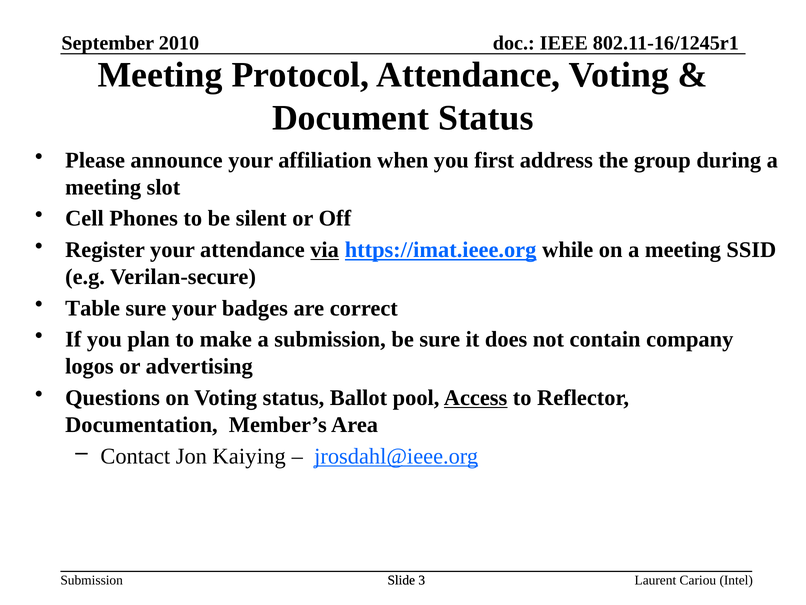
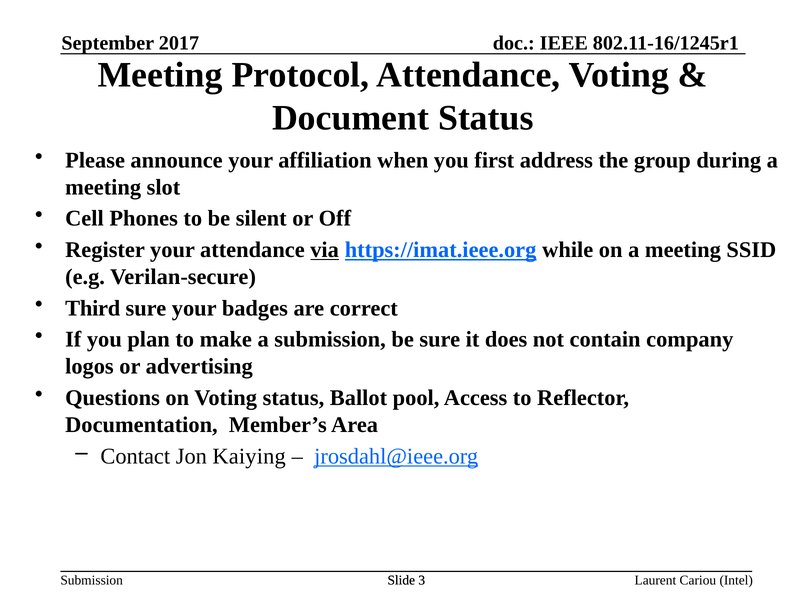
2010: 2010 -> 2017
Table: Table -> Third
Access underline: present -> none
